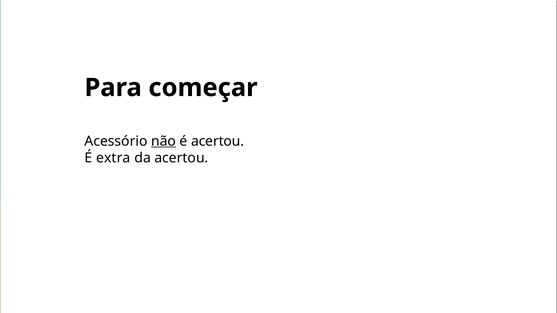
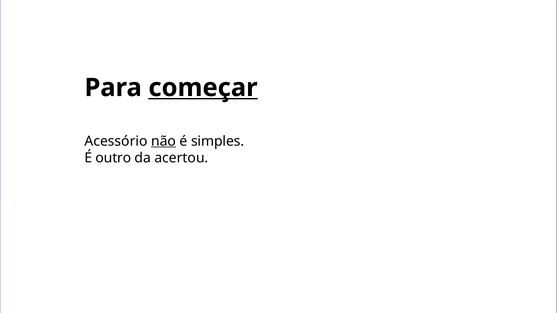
começar underline: none -> present
é acertou: acertou -> simples
extra: extra -> outro
